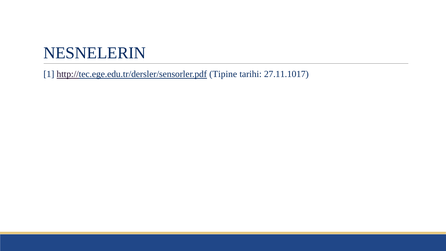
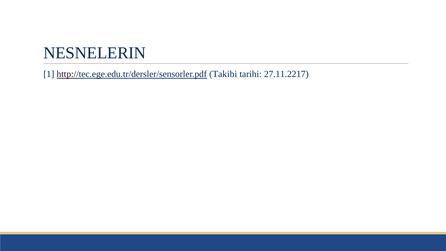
Tipine: Tipine -> Takibi
27.11.1017: 27.11.1017 -> 27.11.2217
